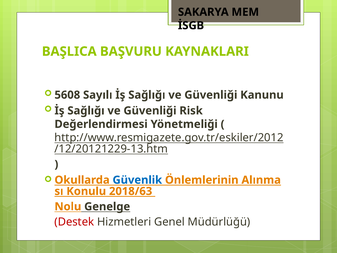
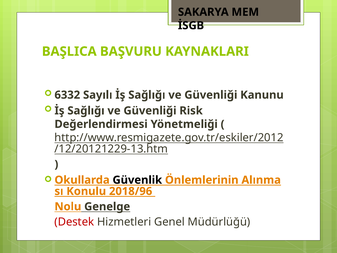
5608: 5608 -> 6332
Güvenlik colour: blue -> black
2018/63: 2018/63 -> 2018/96
